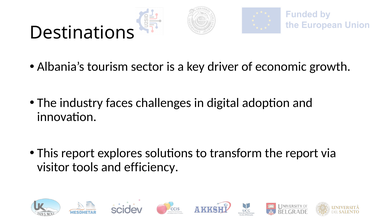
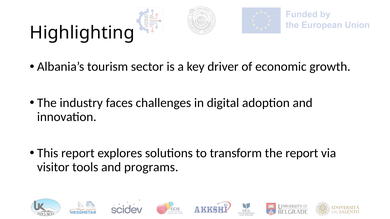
Destinations: Destinations -> Highlighting
efficiency: efficiency -> programs
